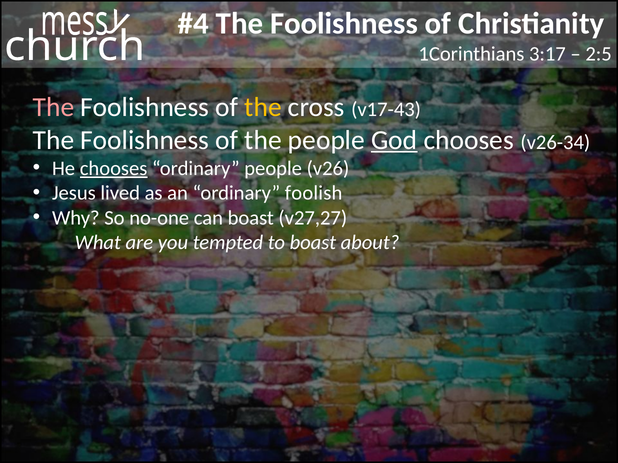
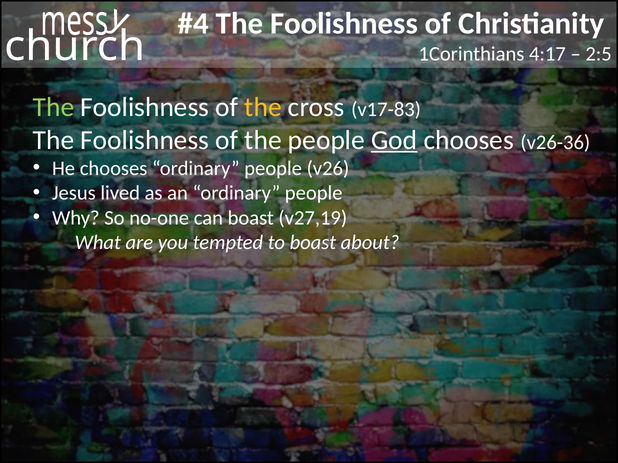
3:17: 3:17 -> 4:17
The at (54, 107) colour: pink -> light green
v17-43: v17-43 -> v17-83
v26-34: v26-34 -> v26-36
chooses at (114, 169) underline: present -> none
an ordinary foolish: foolish -> people
v27,27: v27,27 -> v27,19
